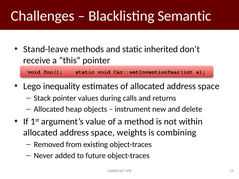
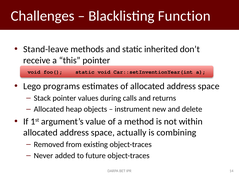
Semantic: Semantic -> Function
inequality: inequality -> programs
weights: weights -> actually
